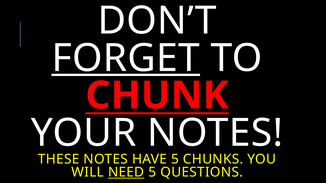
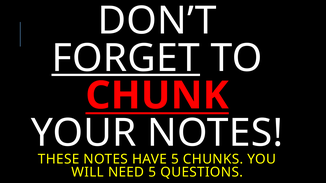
NEED underline: present -> none
